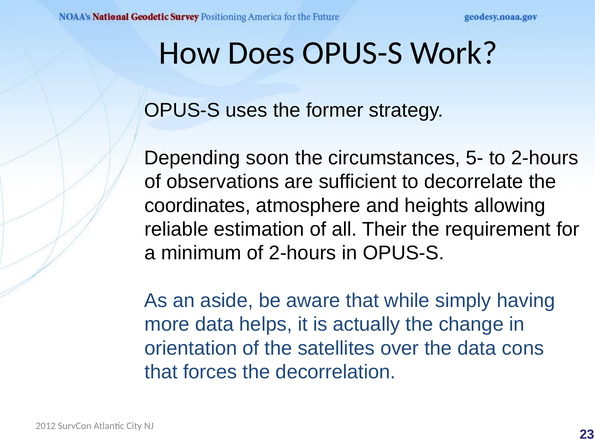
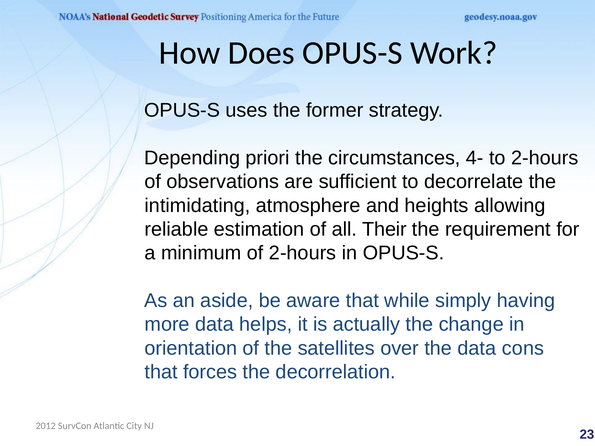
soon: soon -> priori
5-: 5- -> 4-
coordinates: coordinates -> intimidating
